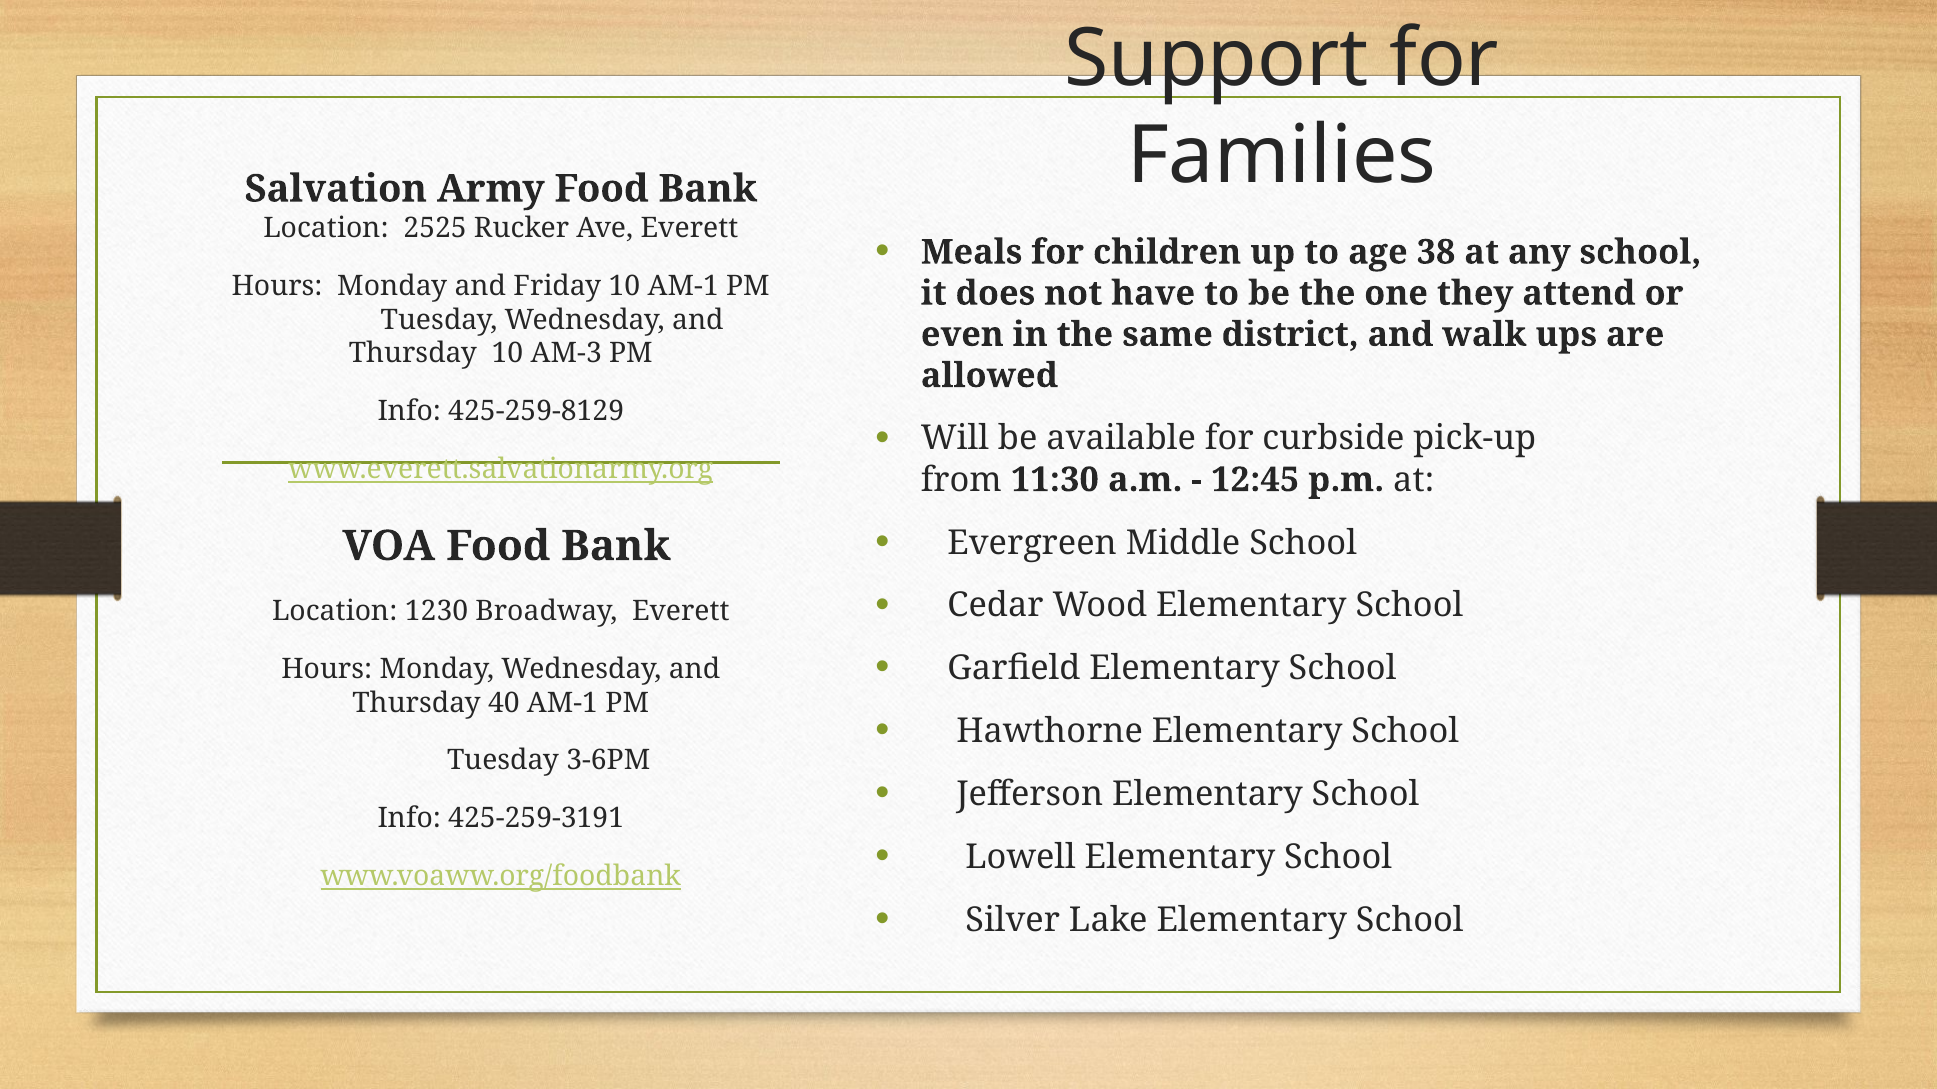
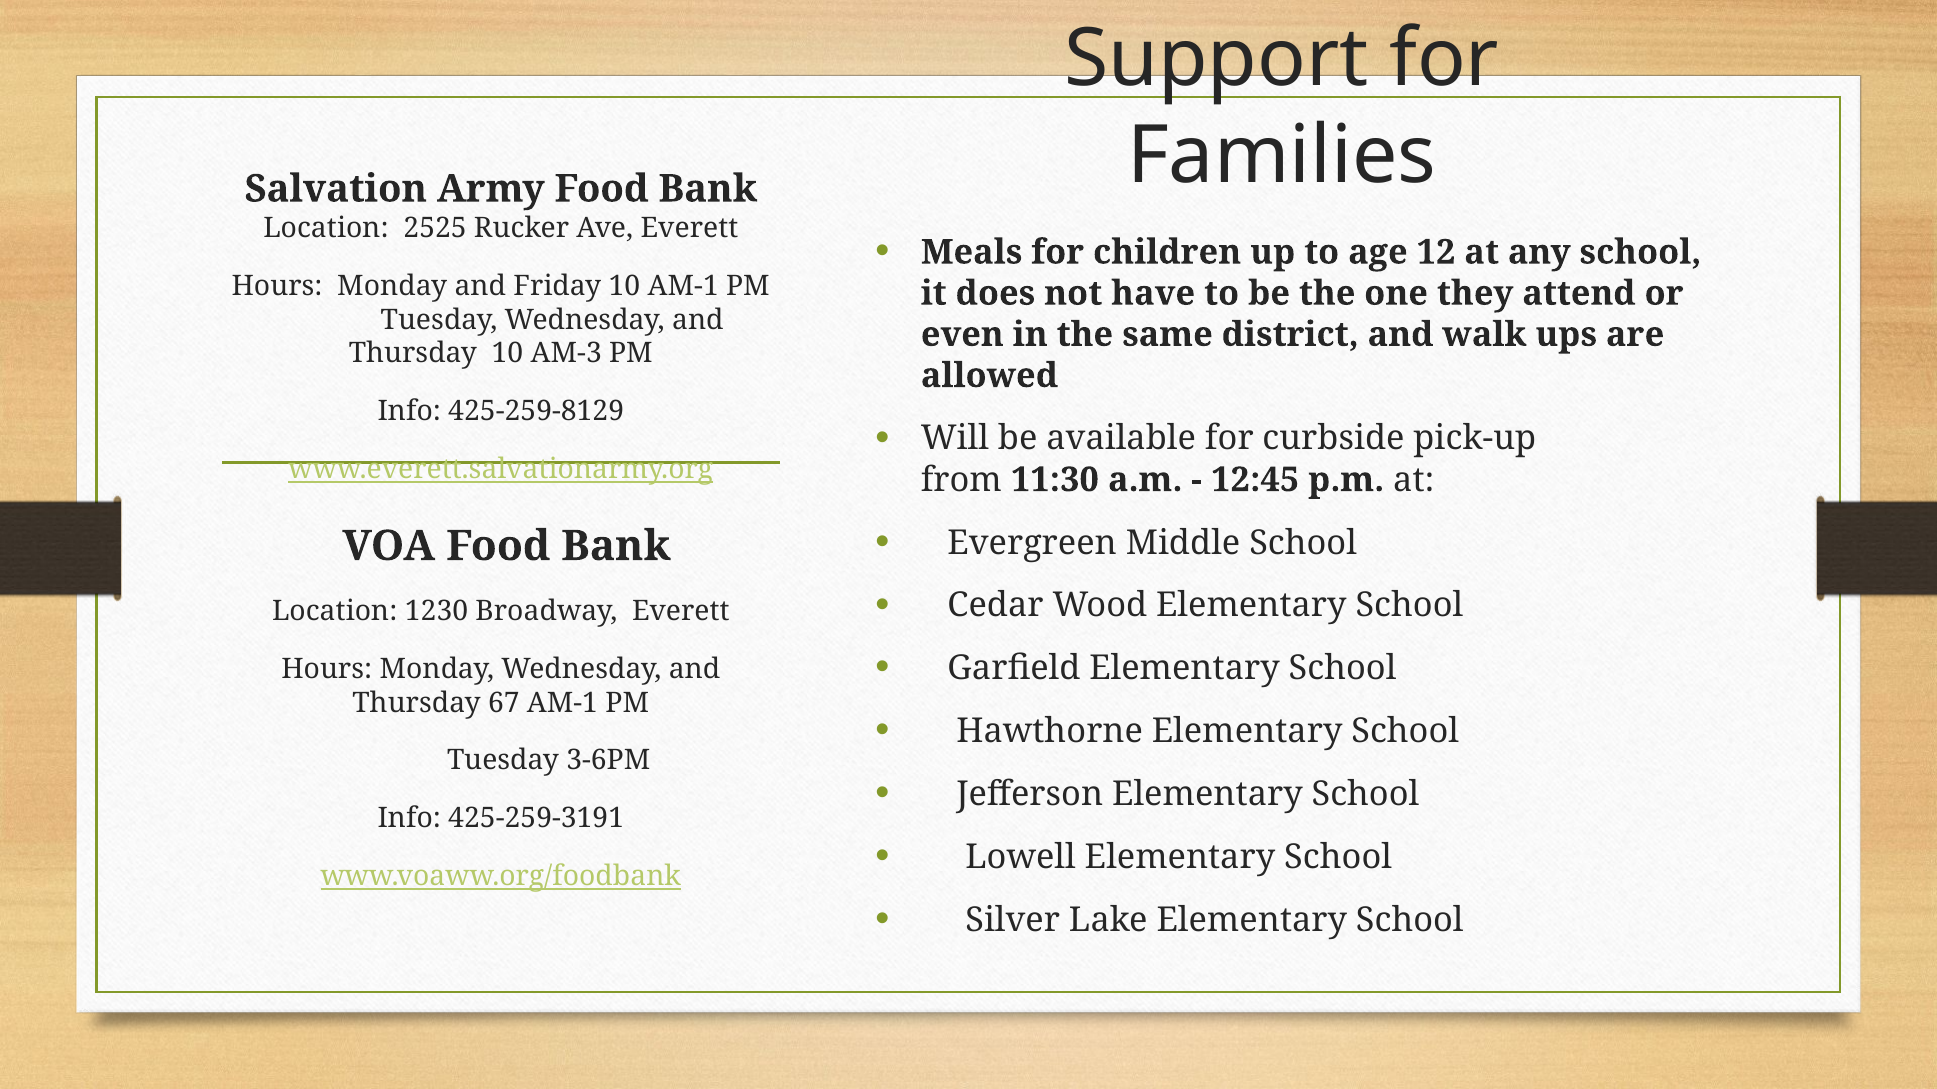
38: 38 -> 12
40: 40 -> 67
